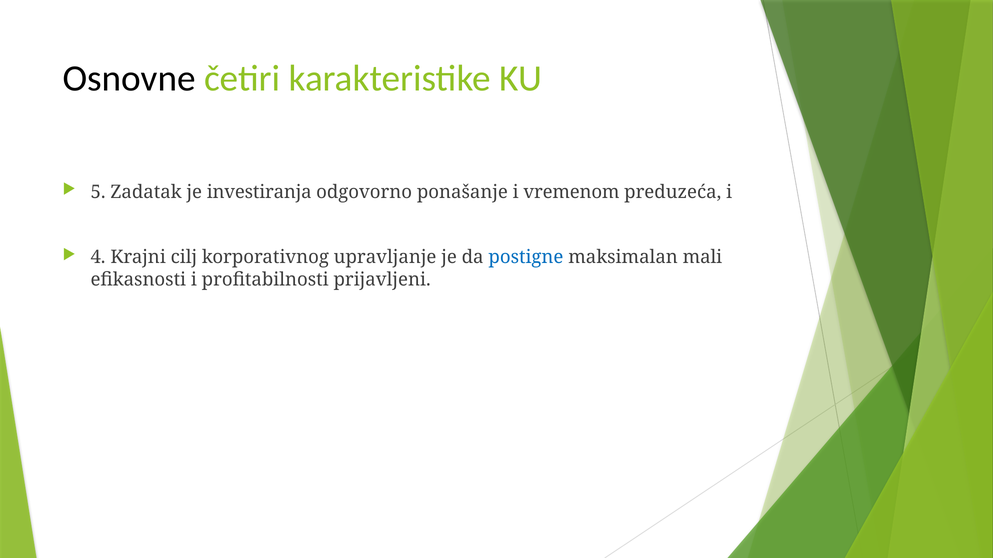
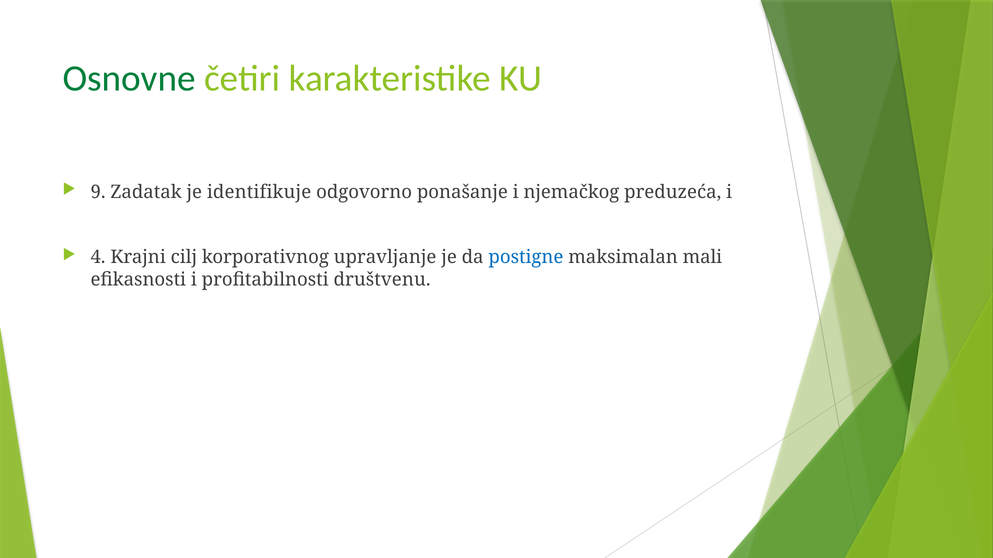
Osnovne colour: black -> green
5: 5 -> 9
investiranja: investiranja -> identifikuje
vremenom: vremenom -> njemačkog
prijavljeni: prijavljeni -> društvenu
